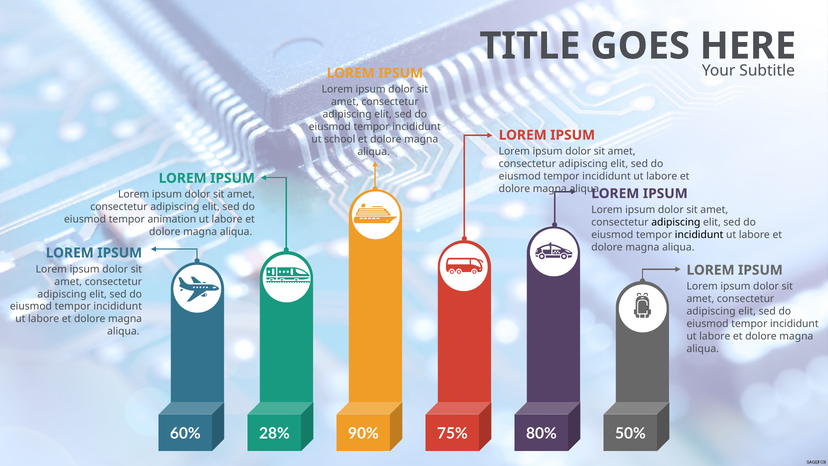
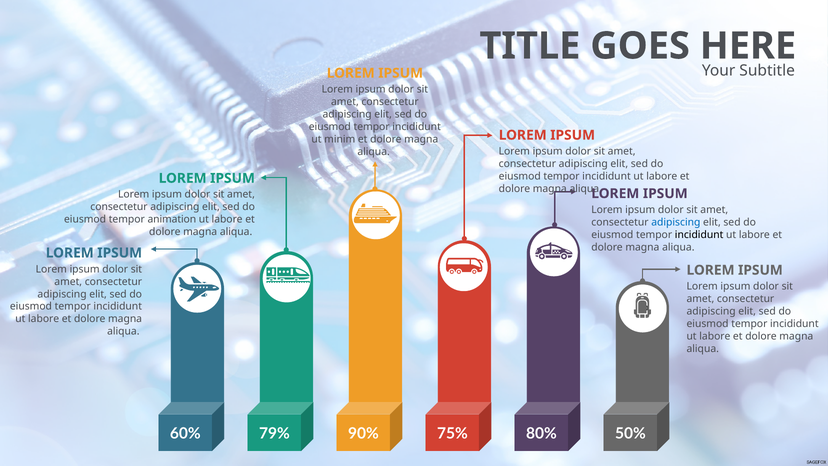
school: school -> minim
adipiscing at (676, 222) colour: black -> blue
28%: 28% -> 79%
